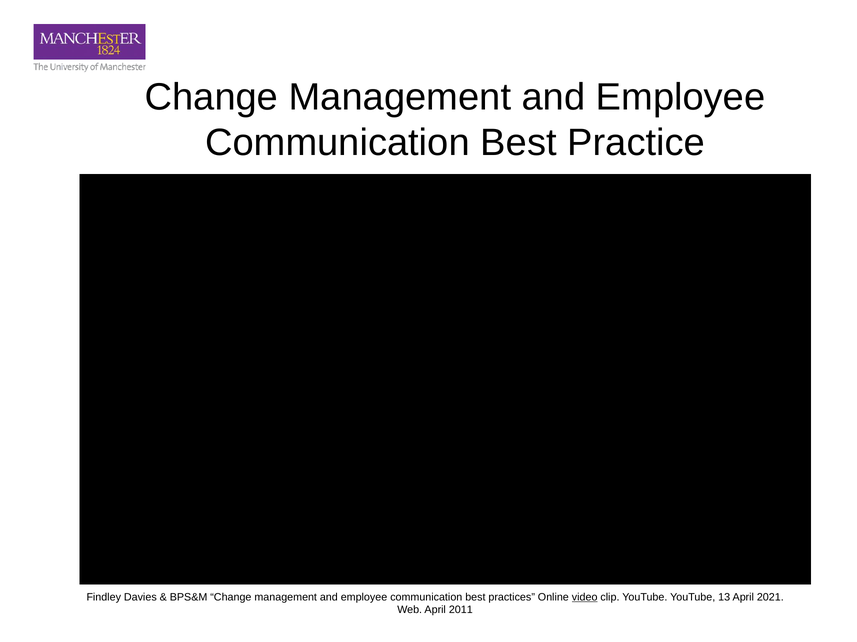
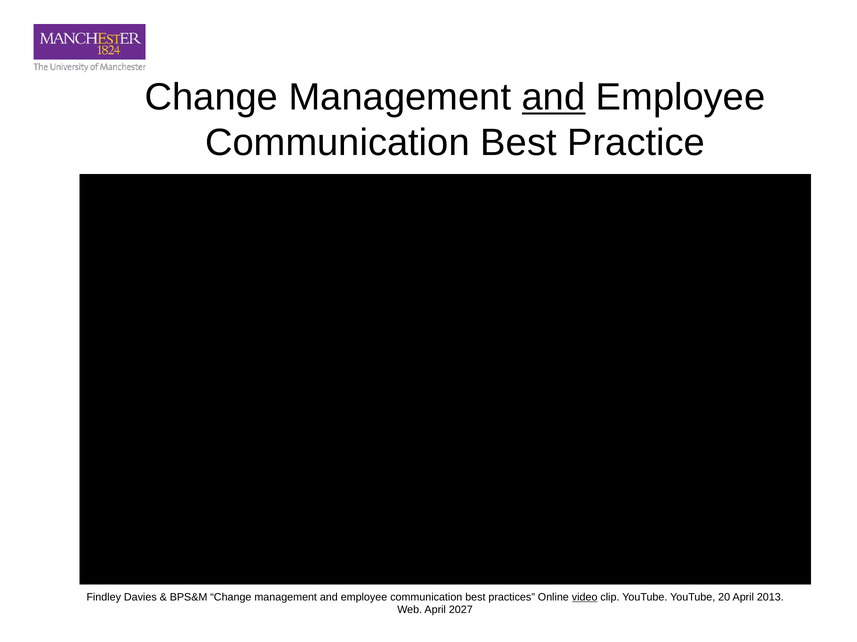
and at (554, 97) underline: none -> present
13: 13 -> 20
2021: 2021 -> 2013
2011: 2011 -> 2027
